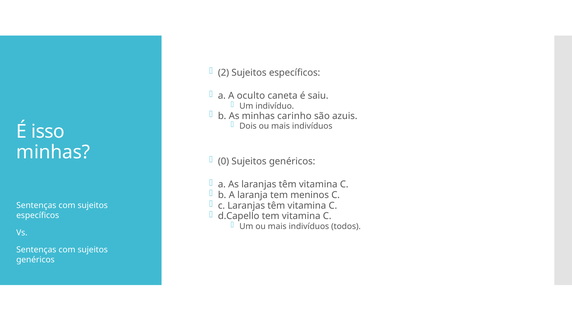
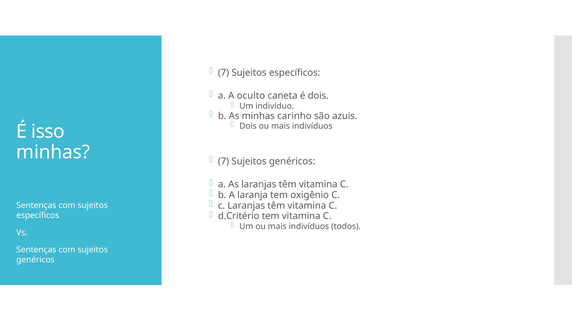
2 at (223, 73): 2 -> 7
é saiu: saiu -> dois
0 at (223, 162): 0 -> 7
meninos: meninos -> oxigênio
d.Capello: d.Capello -> d.Critério
